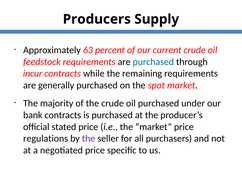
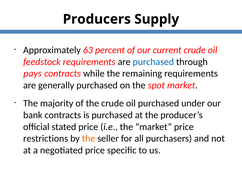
incur: incur -> pays
regulations: regulations -> restrictions
the at (89, 138) colour: purple -> orange
